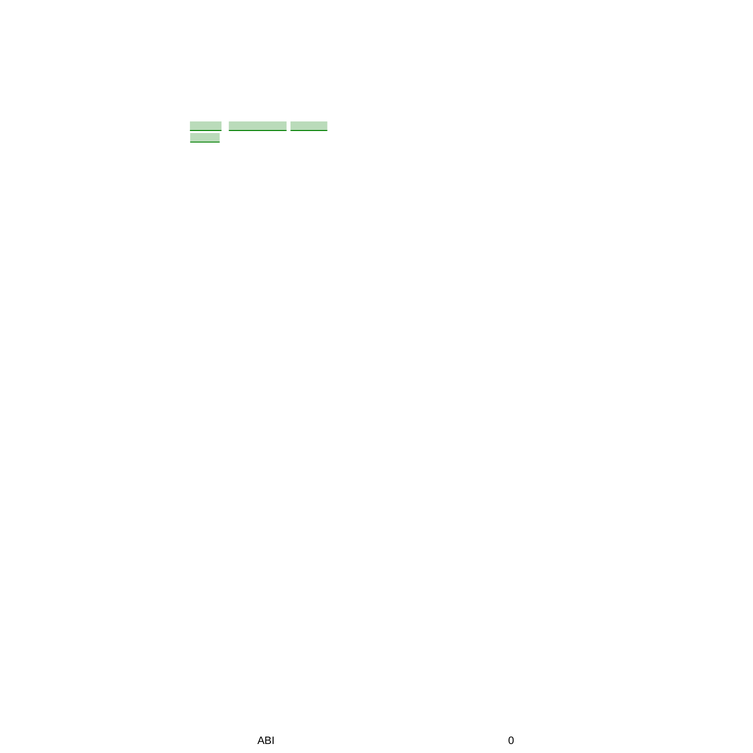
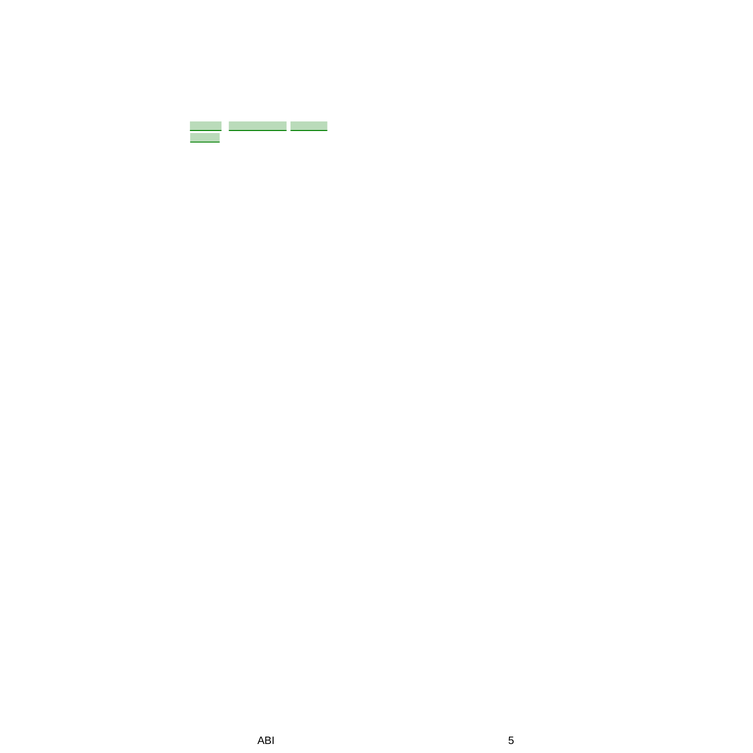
0: 0 -> 5
